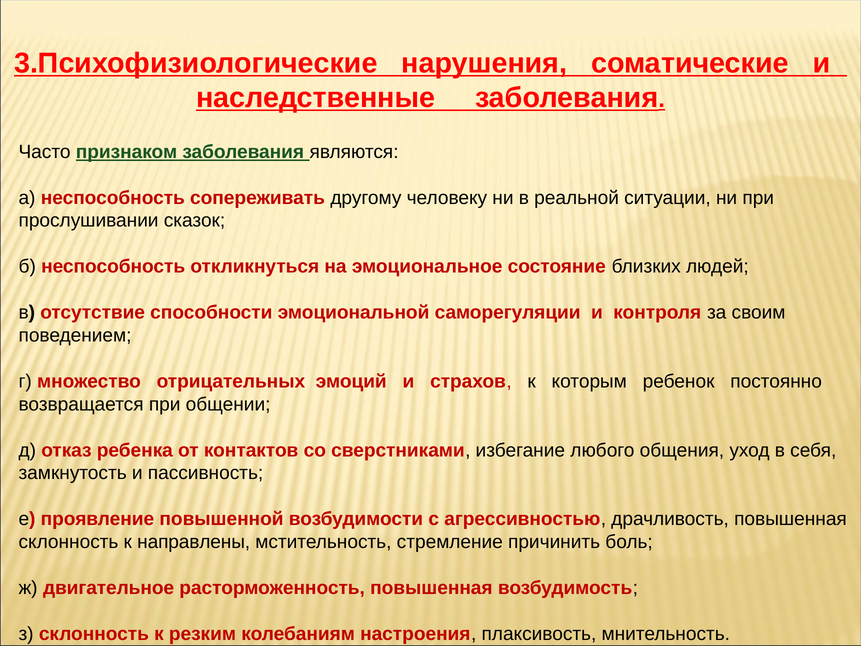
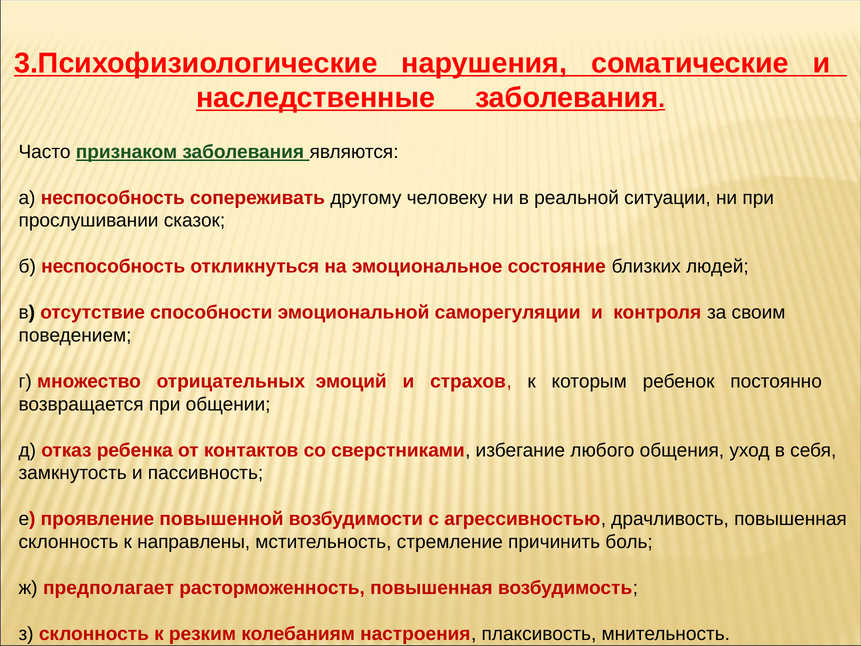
двигательное: двигательное -> предполагает
